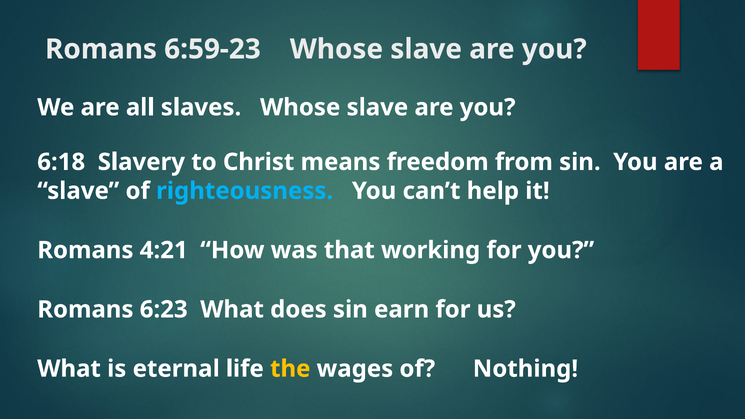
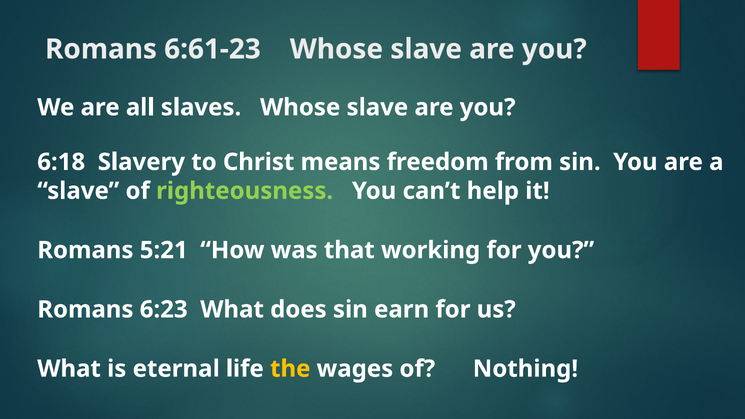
6:59-23: 6:59-23 -> 6:61-23
righteousness colour: light blue -> light green
4:21: 4:21 -> 5:21
